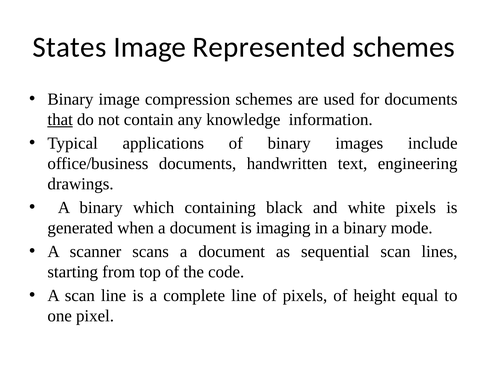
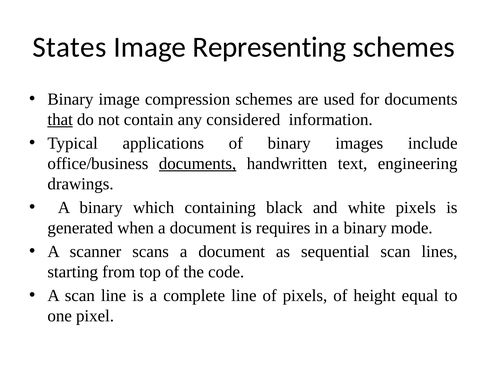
Represented: Represented -> Representing
knowledge: knowledge -> considered
documents at (198, 163) underline: none -> present
imaging: imaging -> requires
